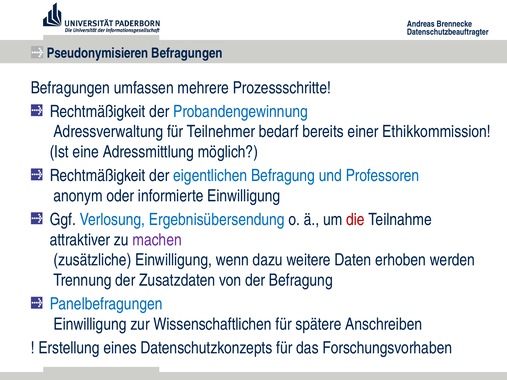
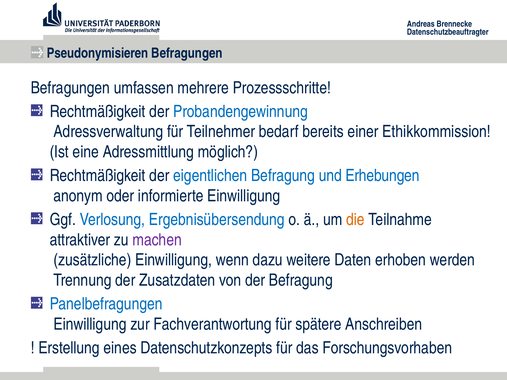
Professoren: Professoren -> Erhebungen
die colour: red -> orange
Wissenschaftlichen: Wissenschaftlichen -> Fachverantwortung
